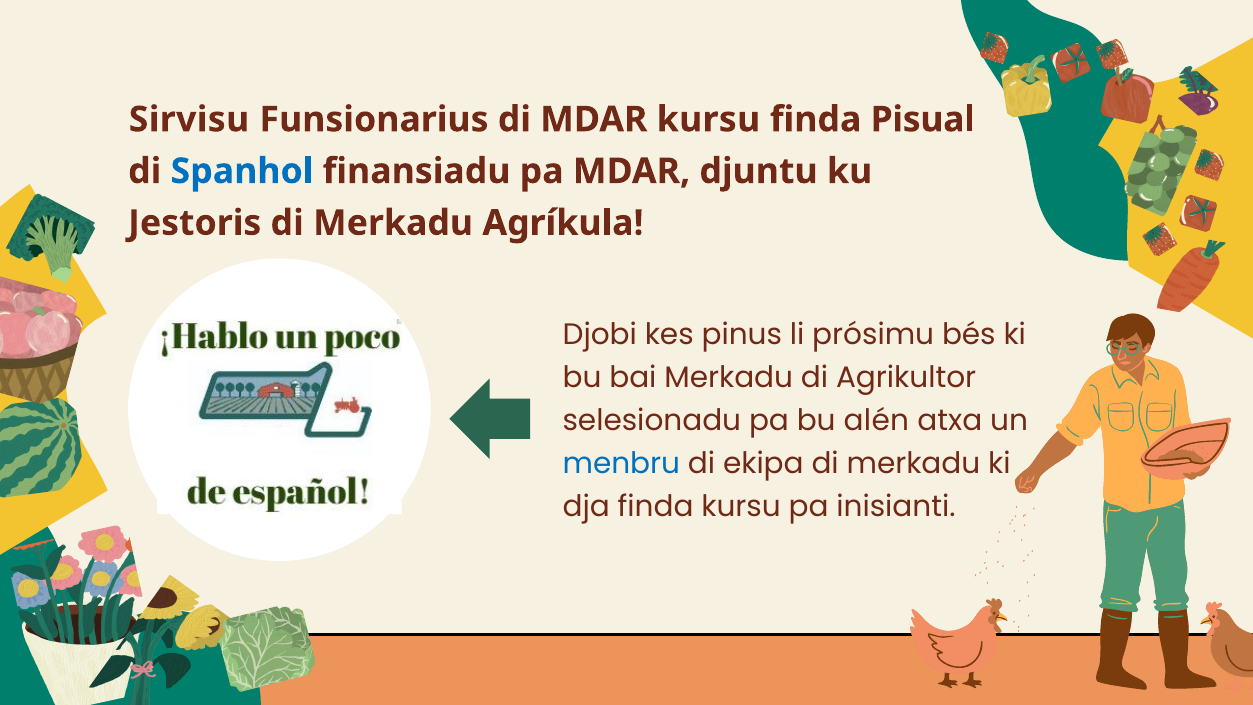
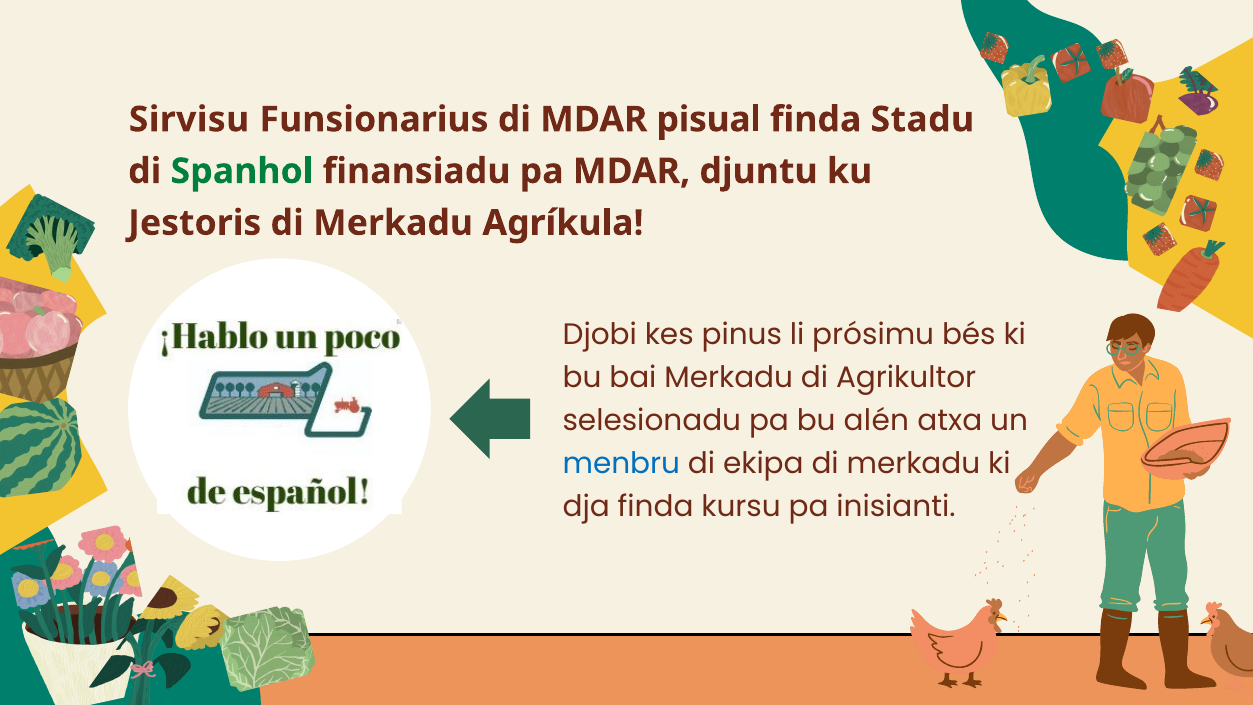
MDAR kursu: kursu -> pisual
Pisual: Pisual -> Stadu
Spanhol colour: blue -> green
